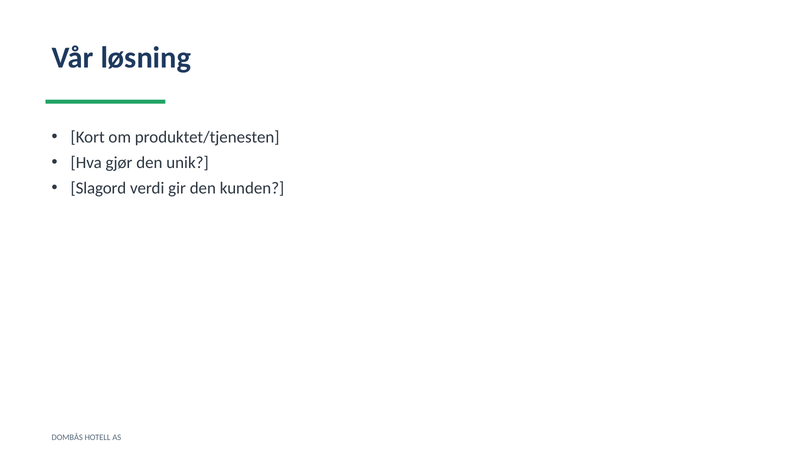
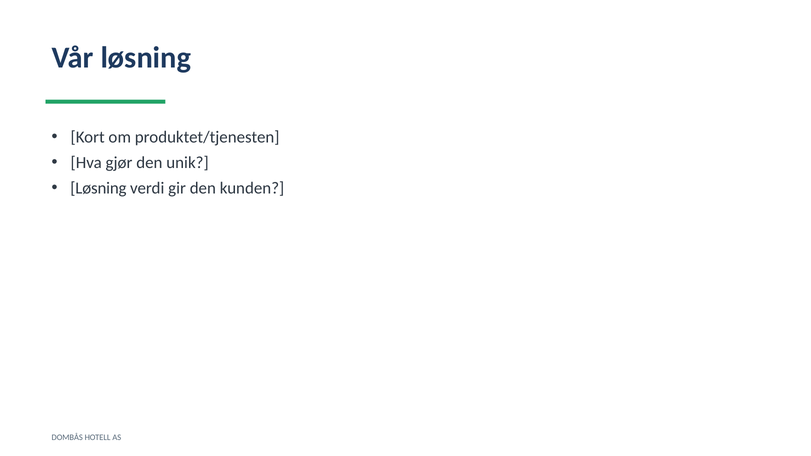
Slagord at (98, 188): Slagord -> Løsning
